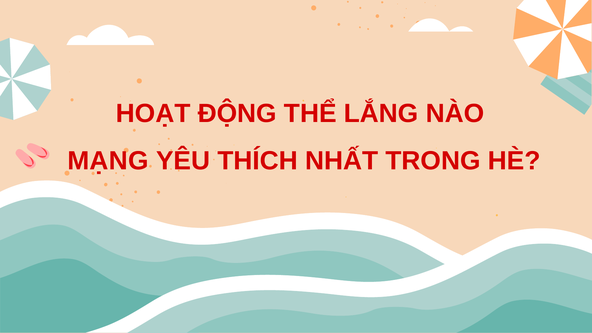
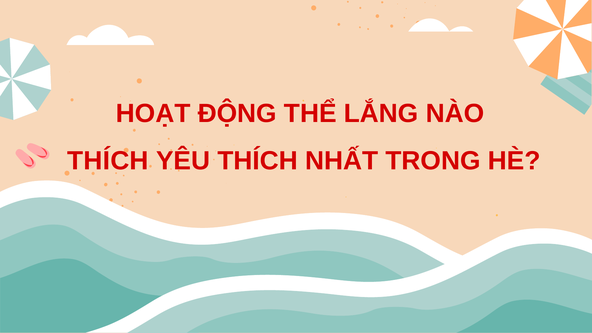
MẠNG at (108, 161): MẠNG -> THÍCH
